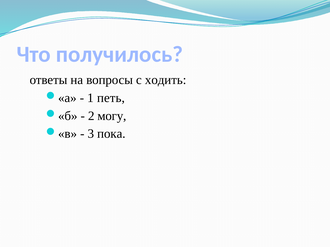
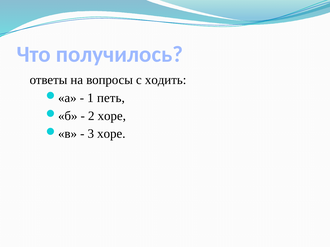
2 могу: могу -> хоре
3 пока: пока -> хоре
